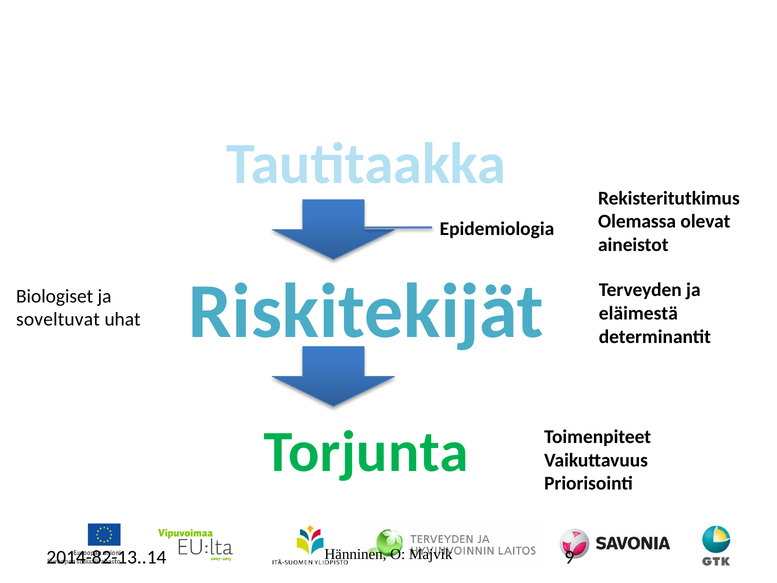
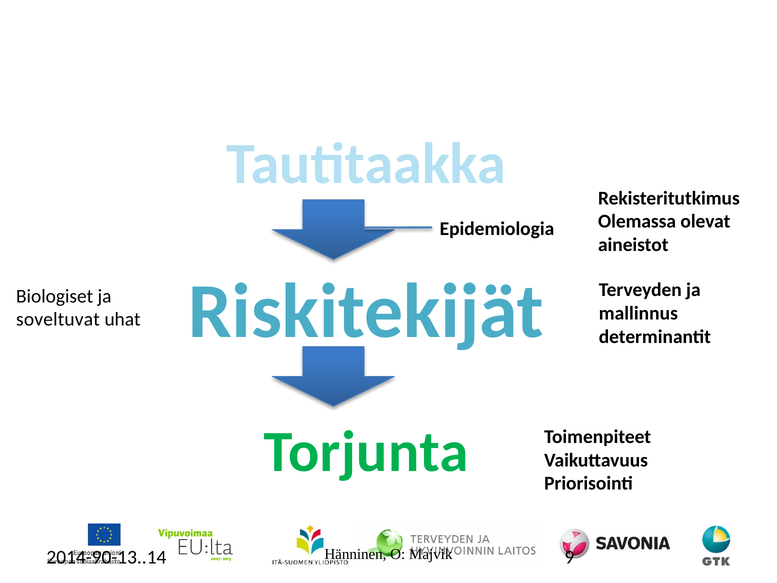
eläimestä: eläimestä -> mallinnus
2014-82-13..14: 2014-82-13..14 -> 2014-90-13..14
